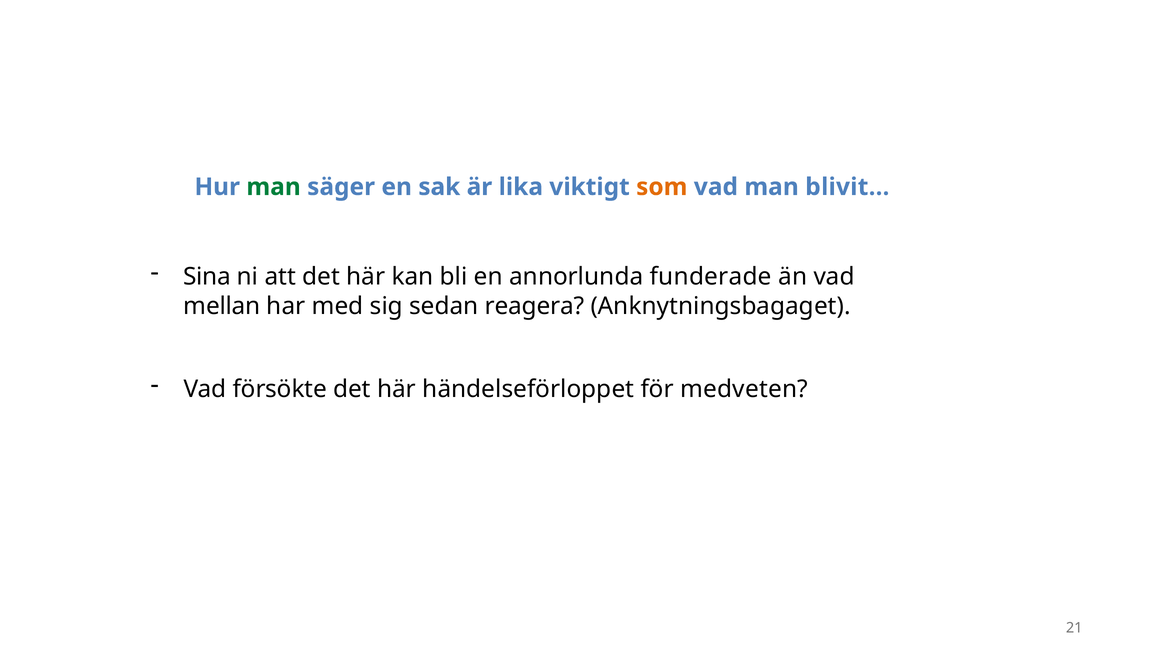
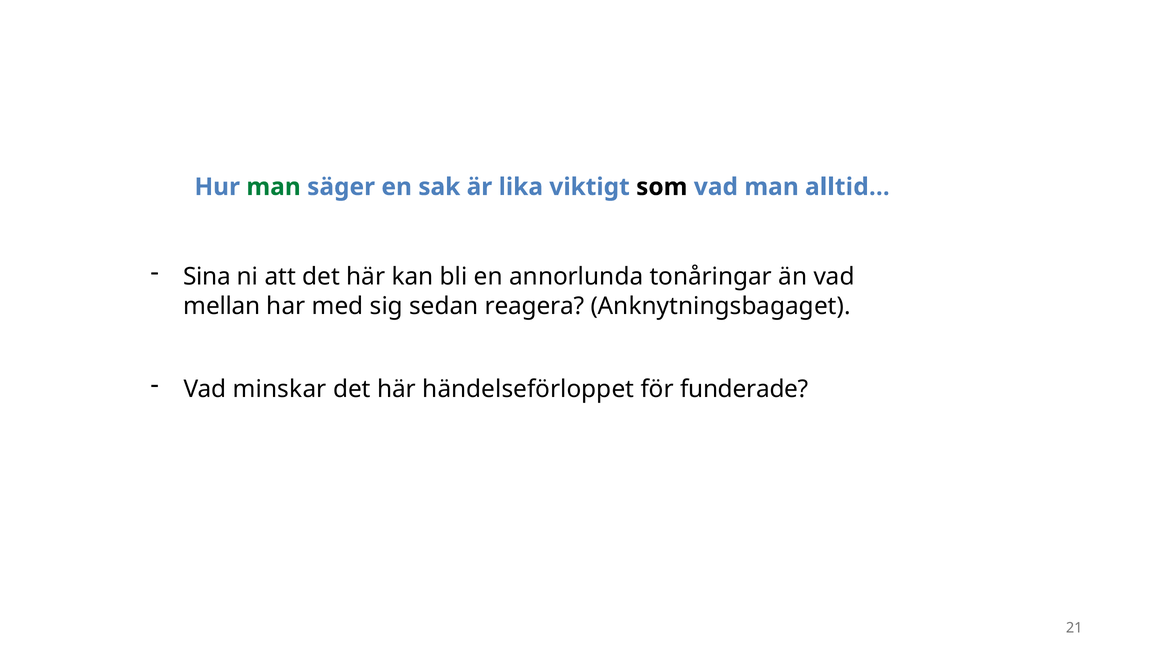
som colour: orange -> black
blivit…: blivit… -> alltid…
funderade: funderade -> tonåringar
försökte: försökte -> minskar
medveten: medveten -> funderade
